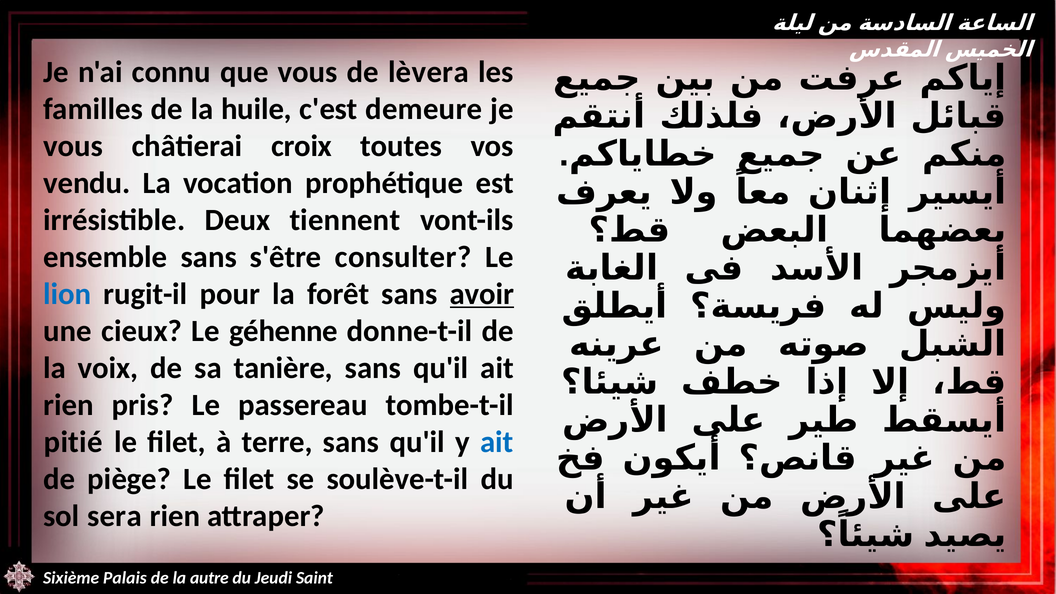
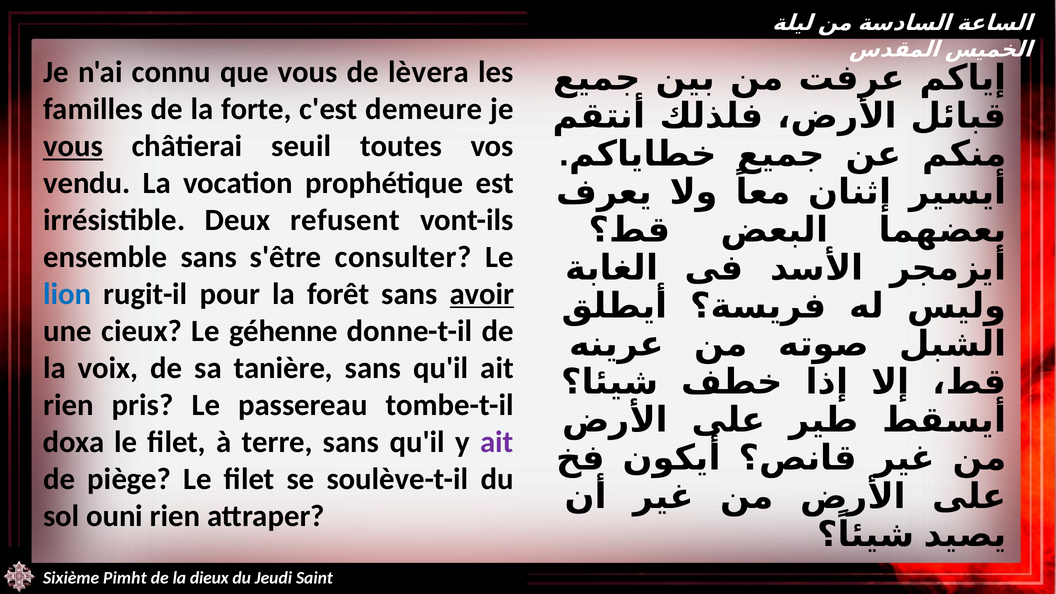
huile: huile -> forte
vous at (73, 146) underline: none -> present
croix: croix -> seuil
tiennent: tiennent -> refusent
pitié: pitié -> doxa
ait at (497, 442) colour: blue -> purple
sera: sera -> ouni
Palais: Palais -> Pimht
autre: autre -> dieux
